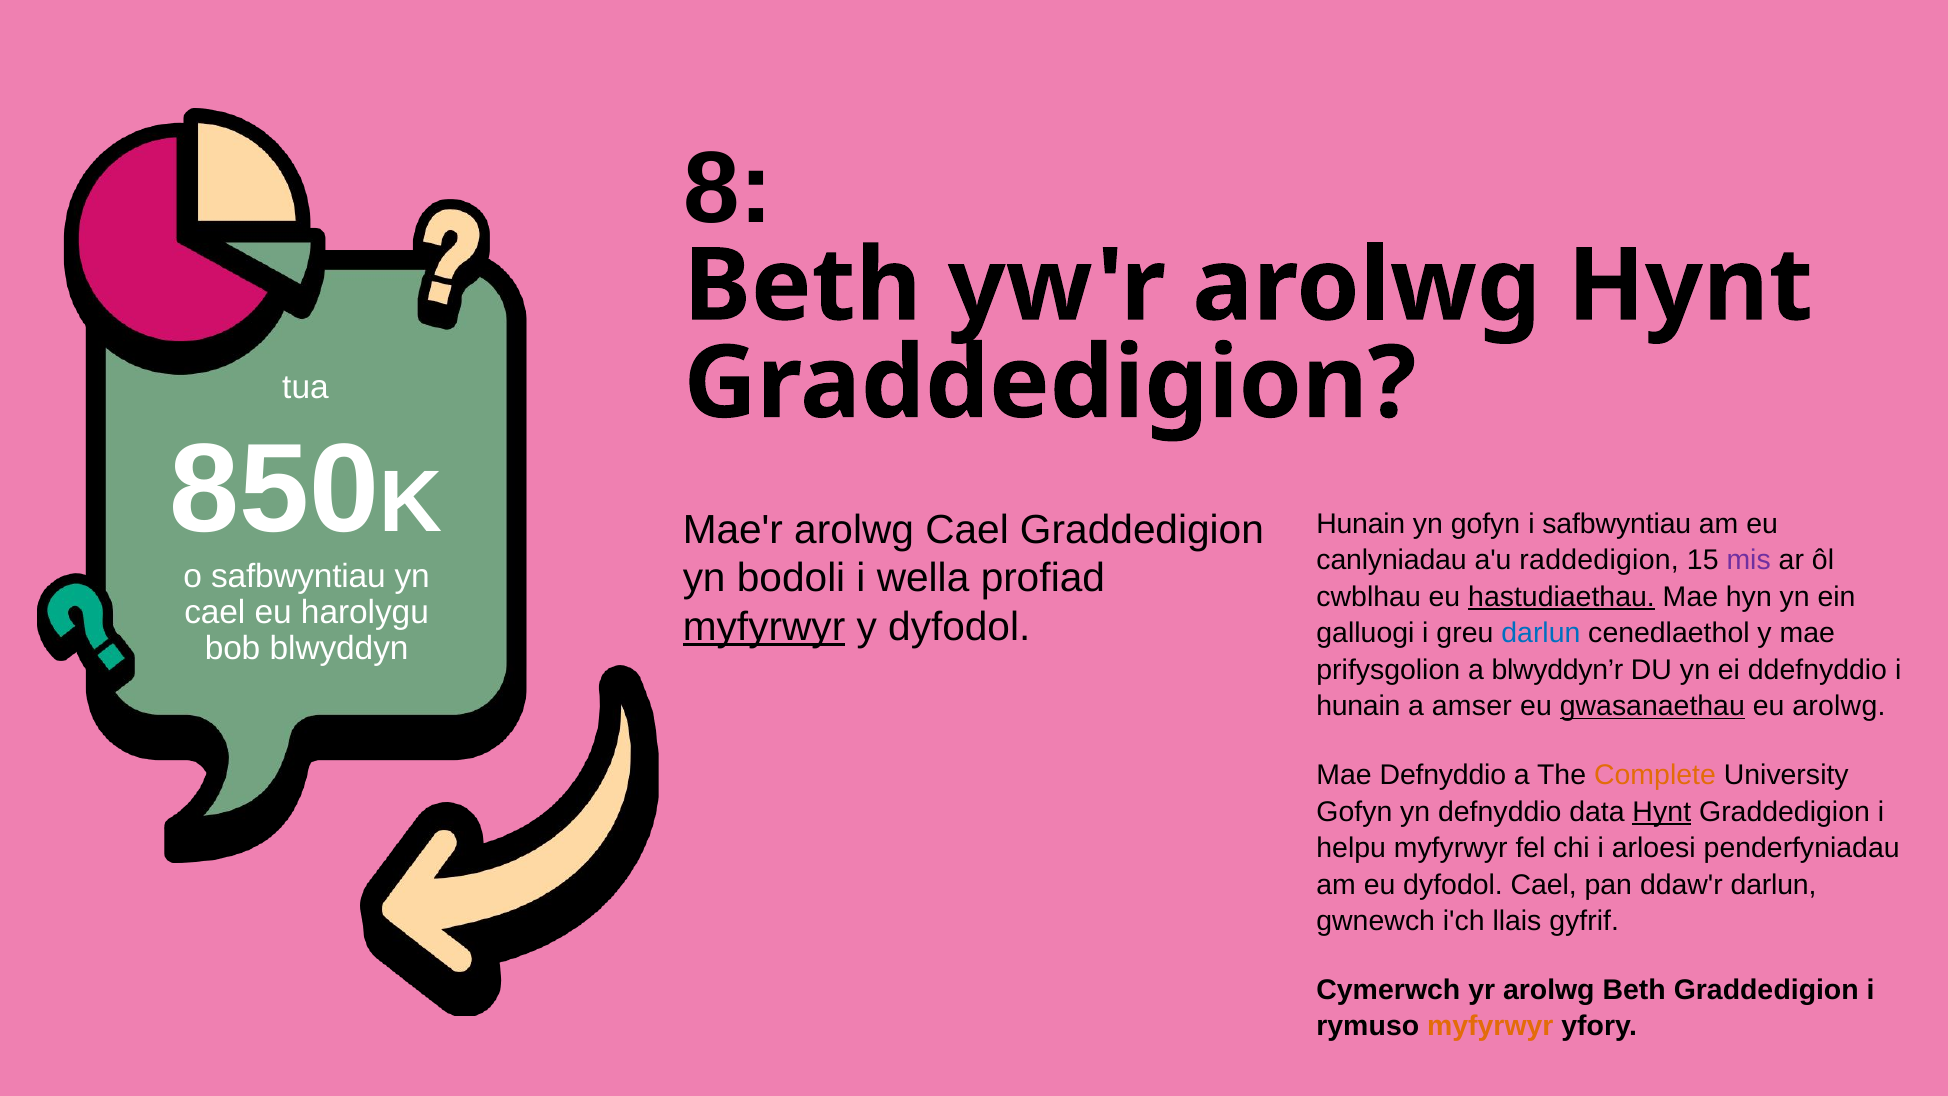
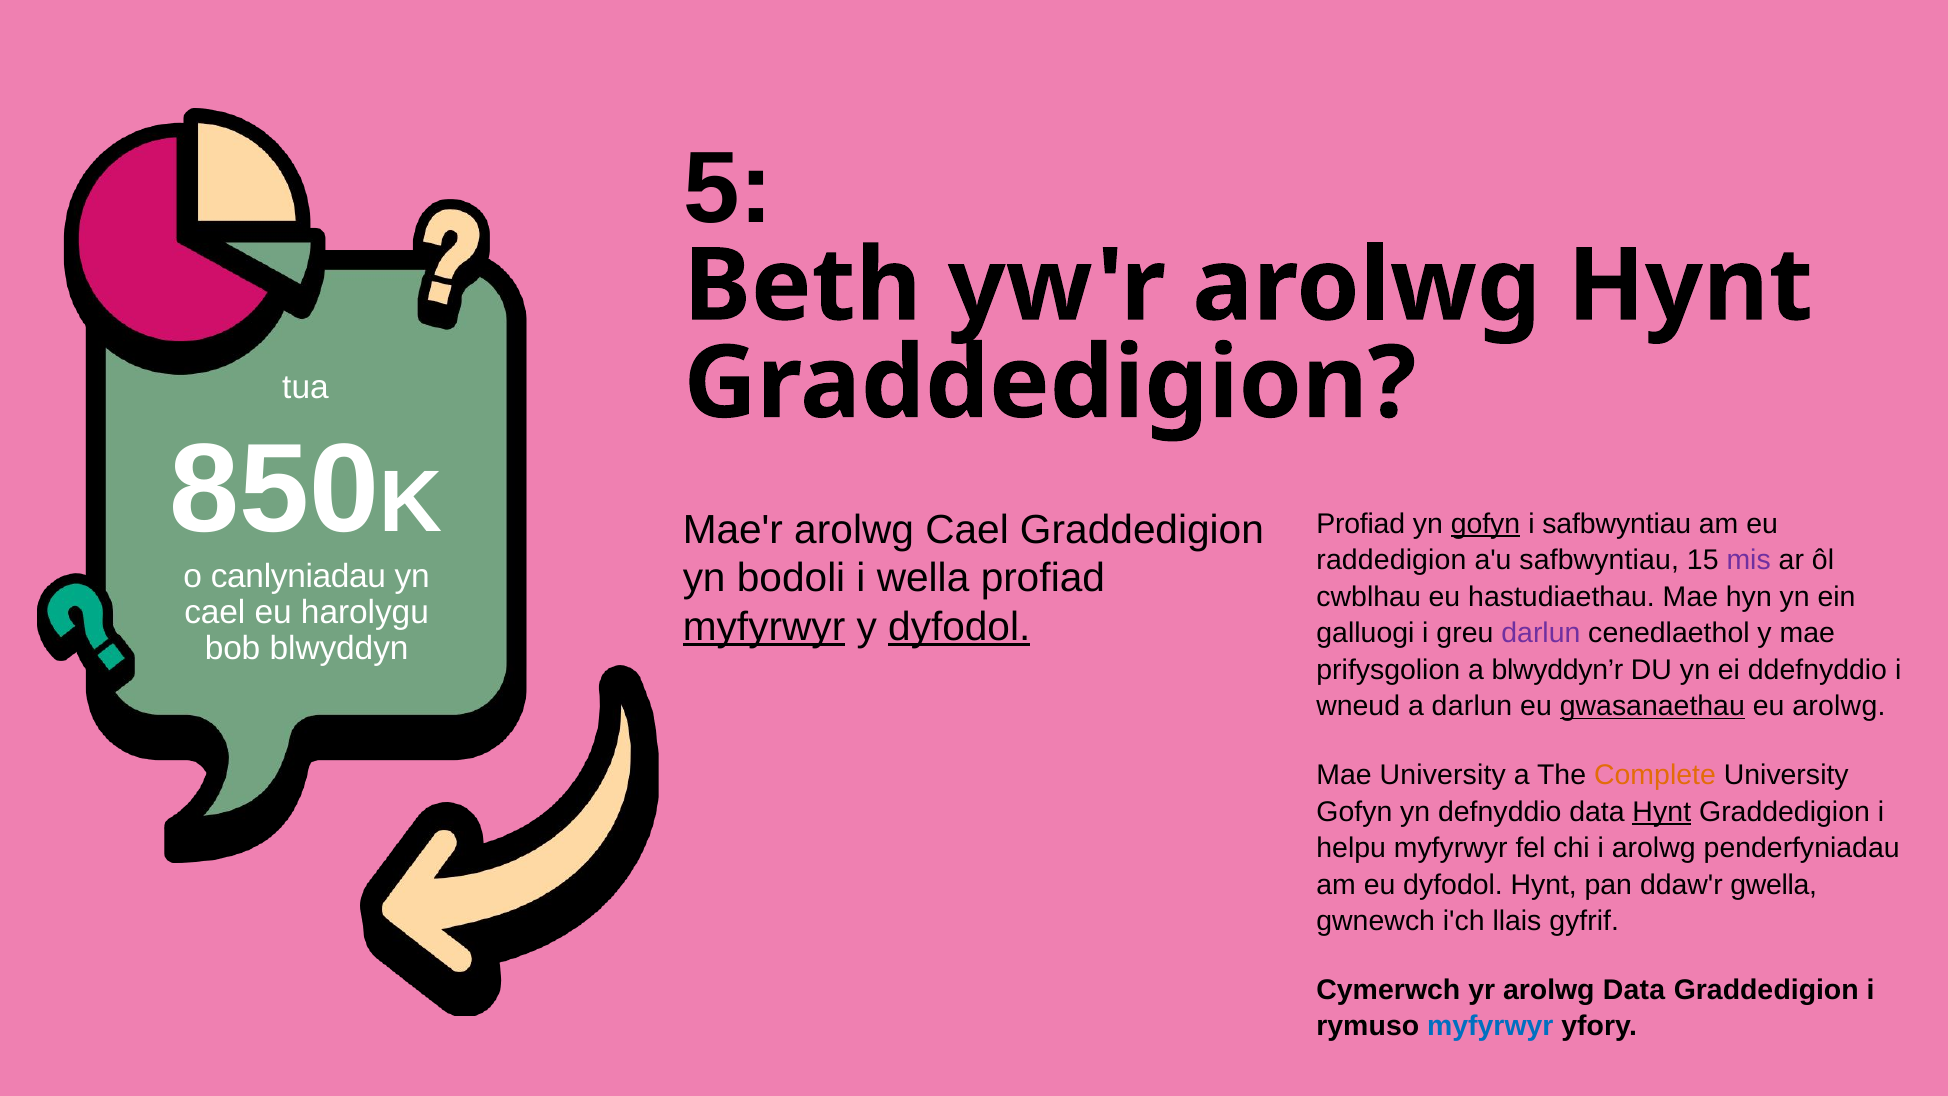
8: 8 -> 5
Hunain at (1361, 524): Hunain -> Profiad
gofyn at (1486, 524) underline: none -> present
canlyniadau: canlyniadau -> raddedigion
a'u raddedigion: raddedigion -> safbwyntiau
o safbwyntiau: safbwyntiau -> canlyniadau
hastudiaethau underline: present -> none
dyfodol at (959, 627) underline: none -> present
darlun at (1541, 633) colour: blue -> purple
hunain at (1358, 706): hunain -> wneud
a amser: amser -> darlun
Mae Defnyddio: Defnyddio -> University
i arloesi: arloesi -> arolwg
dyfodol Cael: Cael -> Hynt
ddaw'r darlun: darlun -> gwella
arolwg Beth: Beth -> Data
myfyrwyr at (1490, 1026) colour: orange -> blue
